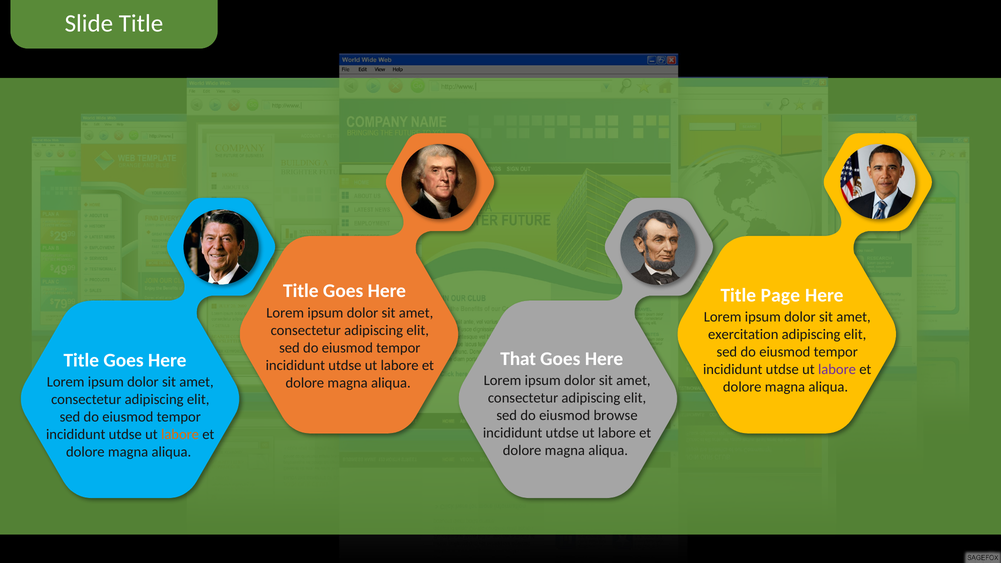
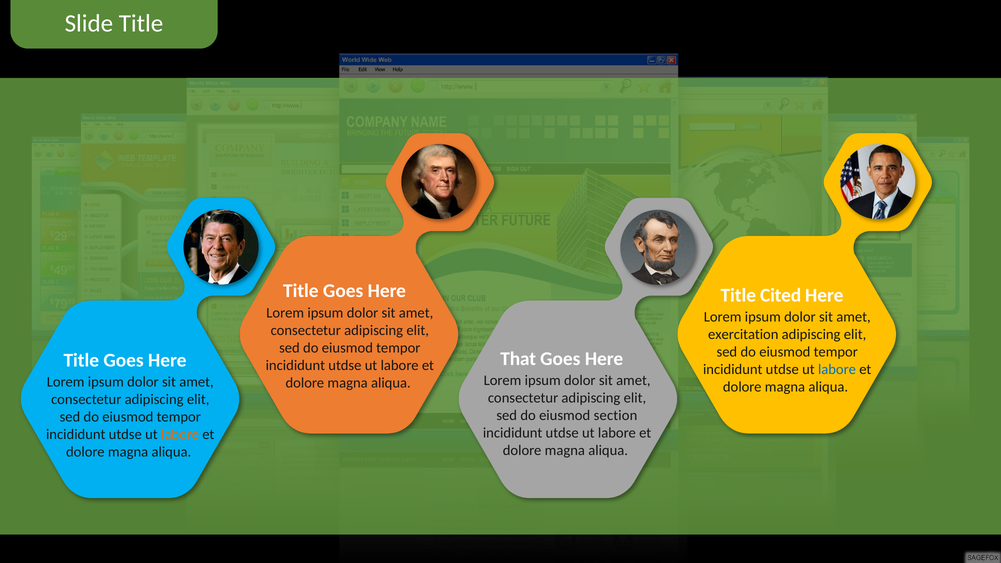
Page: Page -> Cited
labore at (837, 370) colour: purple -> blue
browse: browse -> section
